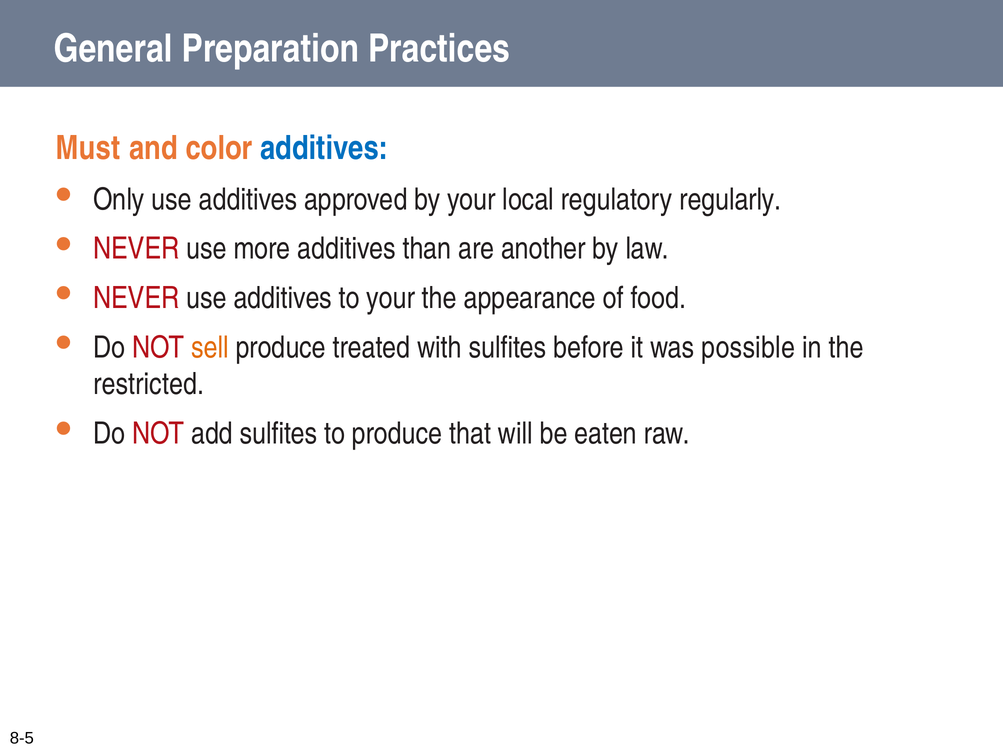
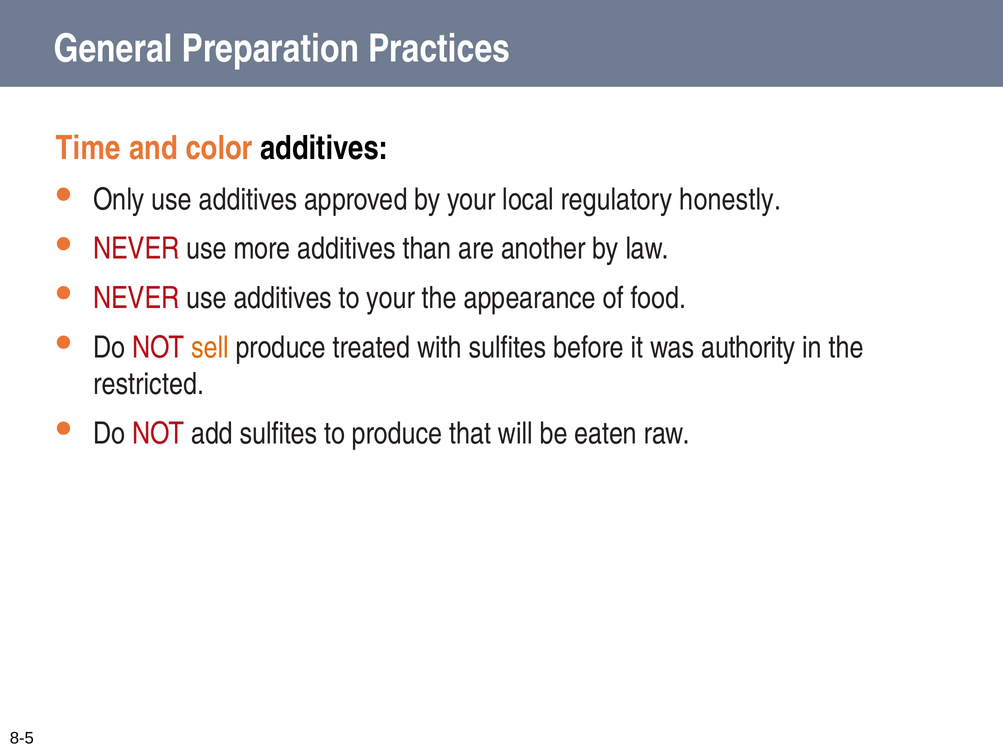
Must: Must -> Time
additives at (324, 148) colour: blue -> black
regularly: regularly -> honestly
possible: possible -> authority
